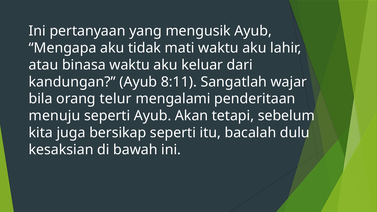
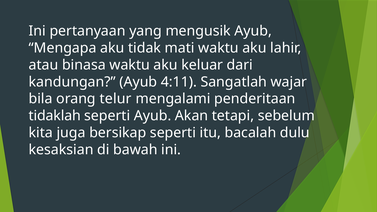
8:11: 8:11 -> 4:11
menuju: menuju -> tidaklah
